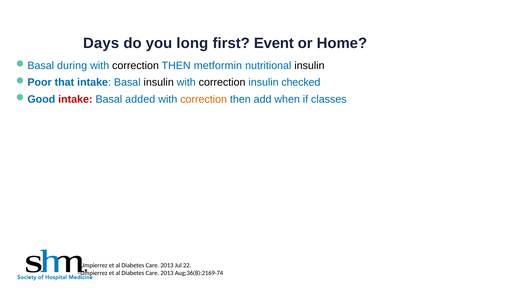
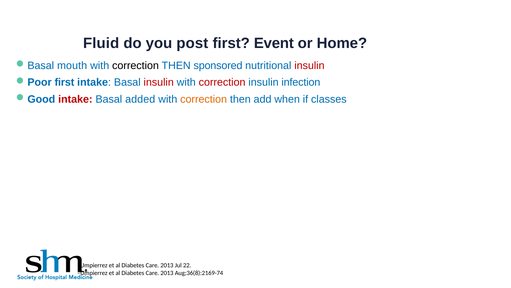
Days: Days -> Fluid
long: long -> post
during: during -> mouth
metformin: metformin -> sponsored
insulin at (309, 65) colour: black -> red
that at (64, 82): that -> first
insulin at (159, 82) colour: black -> red
correction at (222, 82) colour: black -> red
checked: checked -> infection
